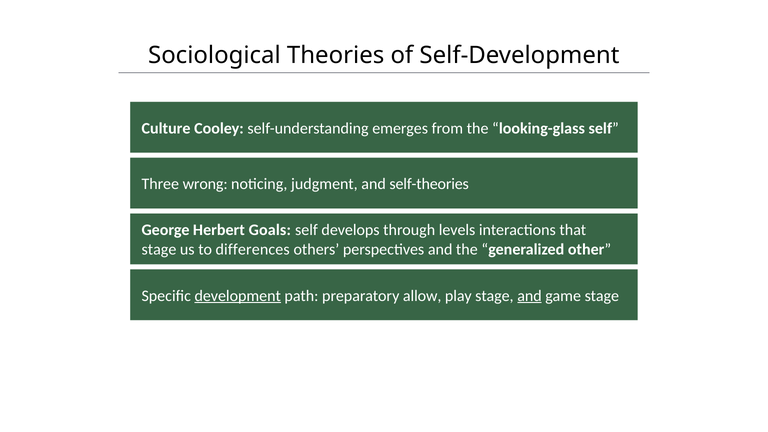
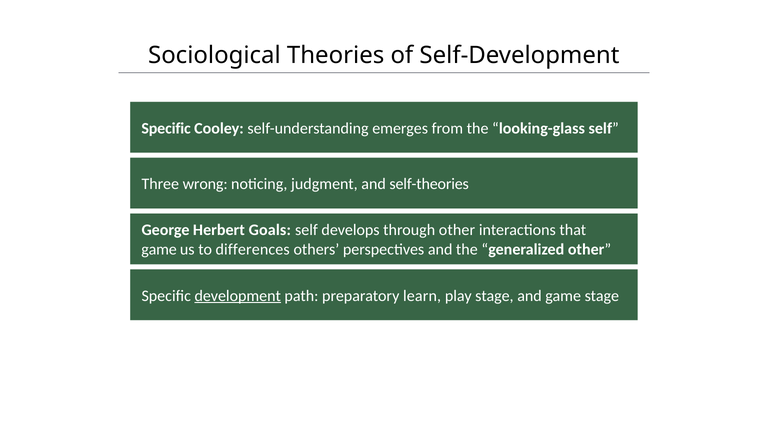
Culture at (166, 128): Culture -> Specific
through levels: levels -> other
stage at (159, 249): stage -> game
allow: allow -> learn
and at (529, 296) underline: present -> none
